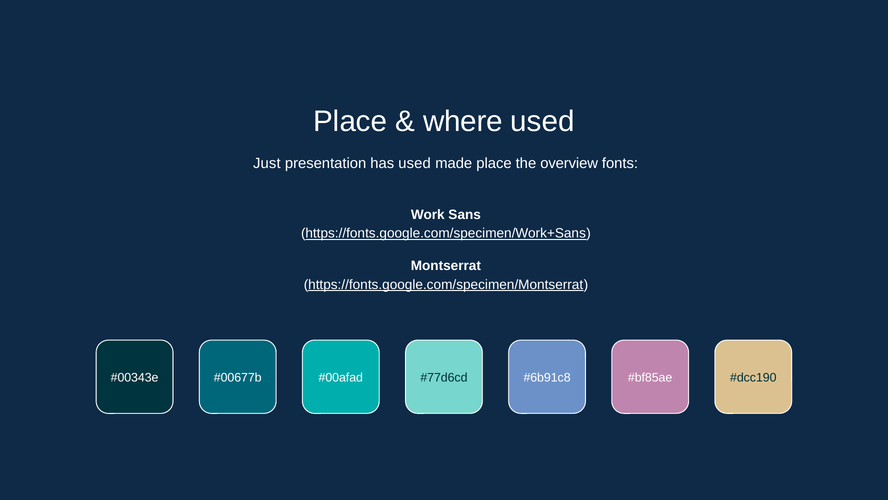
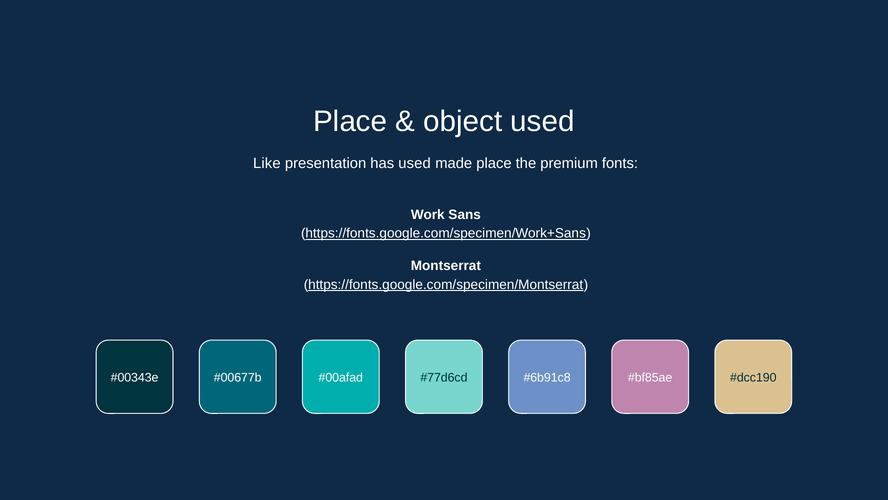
where: where -> object
Just: Just -> Like
overview: overview -> premium
